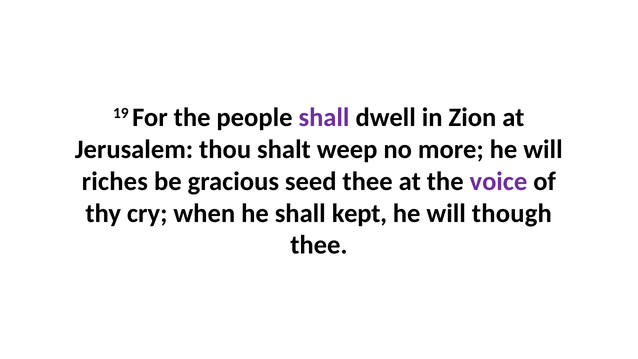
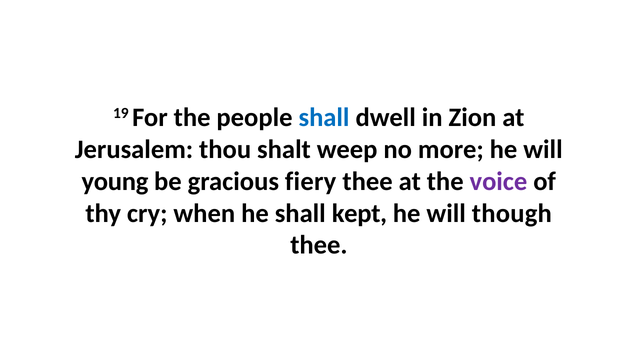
shall at (324, 117) colour: purple -> blue
riches: riches -> young
seed: seed -> fiery
